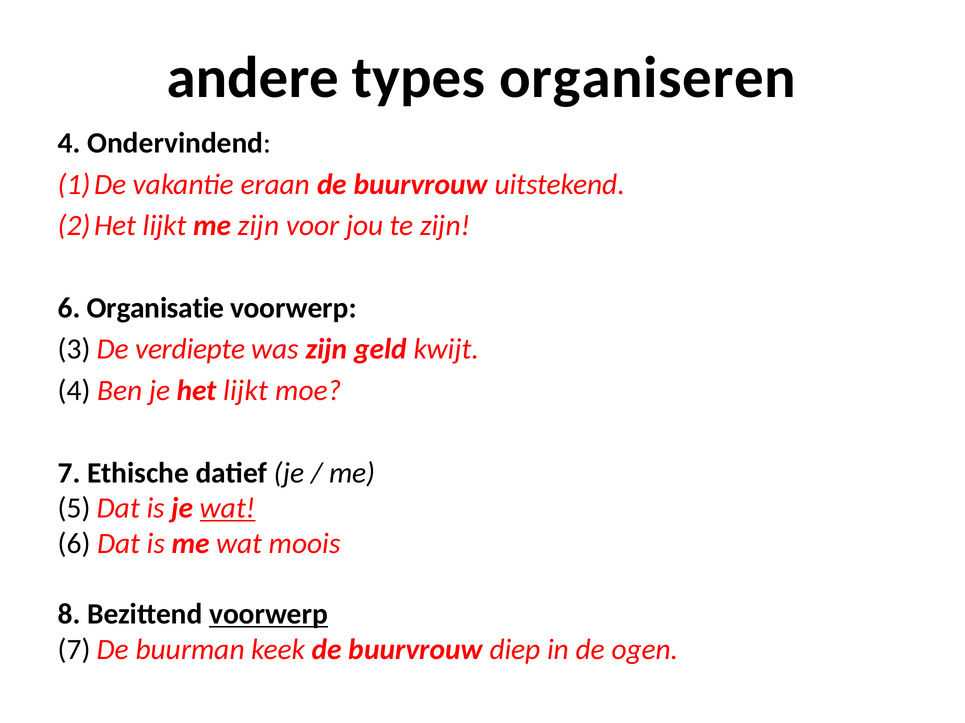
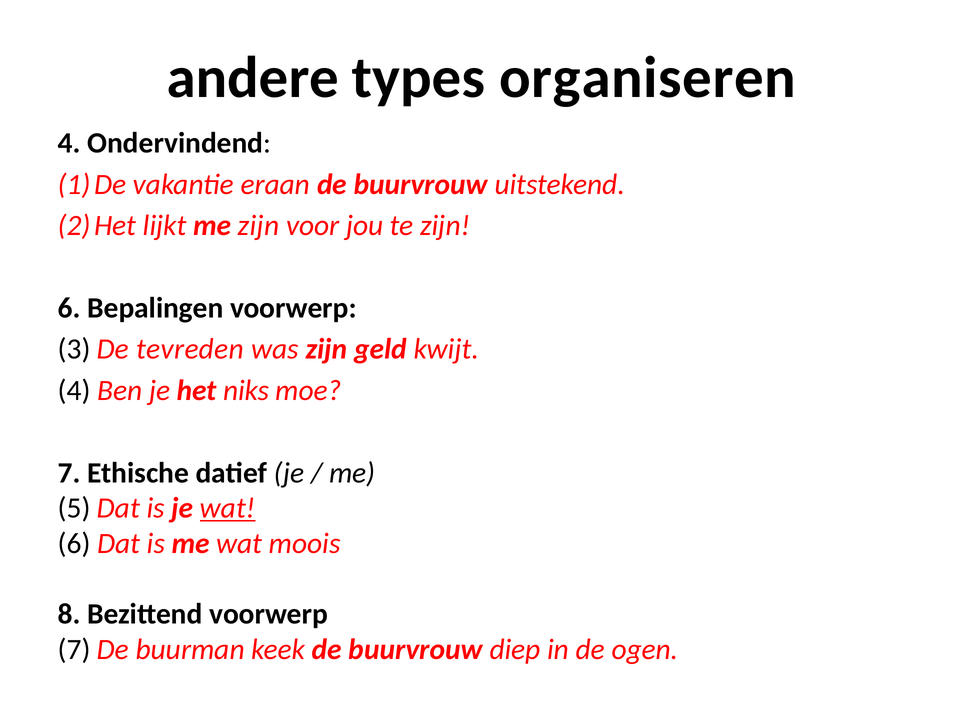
Organisatie: Organisatie -> Bepalingen
verdiepte: verdiepte -> tevreden
het lijkt: lijkt -> niks
voorwerp at (269, 615) underline: present -> none
